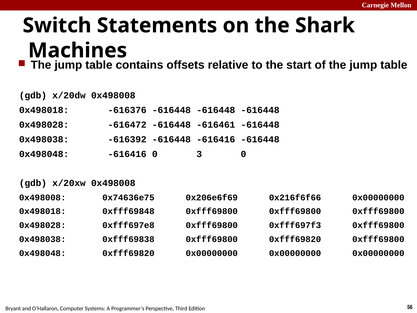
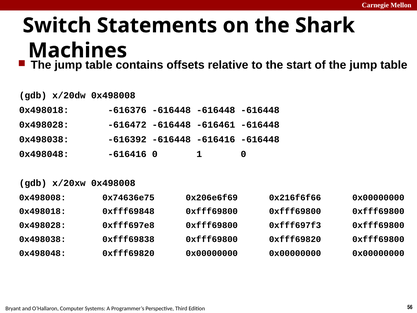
3: 3 -> 1
